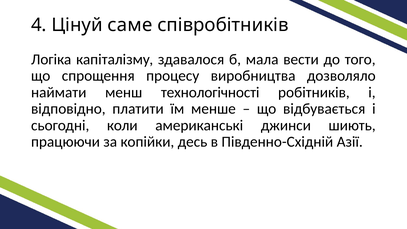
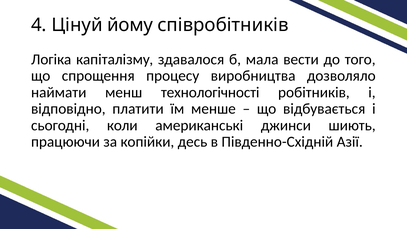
саме: саме -> йому
